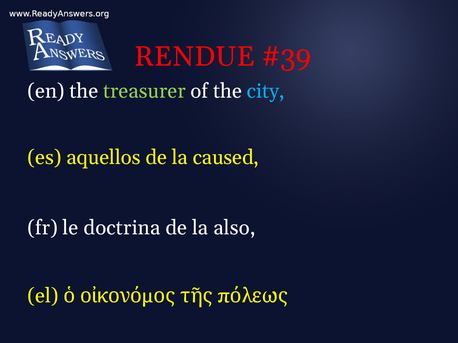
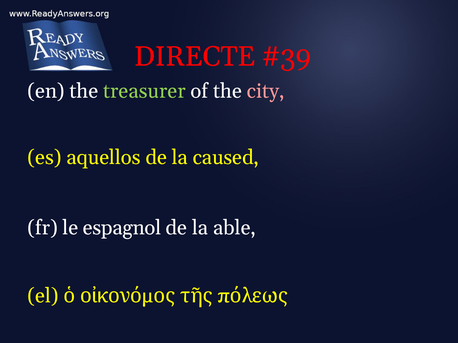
RENDUE: RENDUE -> DIRECTE
city colour: light blue -> pink
doctrina: doctrina -> espagnol
also: also -> able
